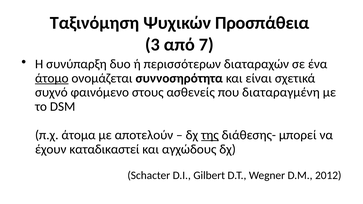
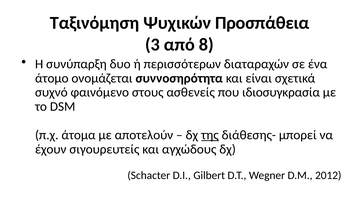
7: 7 -> 8
άτομο underline: present -> none
διαταραγμένη: διαταραγμένη -> ιδιοσυγκρασία
καταδικαστεί: καταδικαστεί -> σιγουρευτείς
